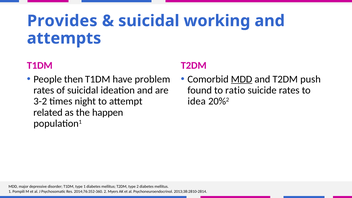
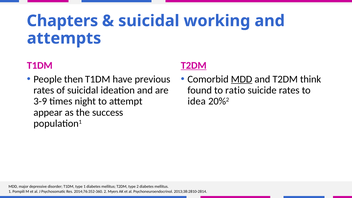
Provides: Provides -> Chapters
T2DM at (194, 65) underline: none -> present
problem: problem -> previous
push: push -> think
3-2: 3-2 -> 3-9
related: related -> appear
happen: happen -> success
